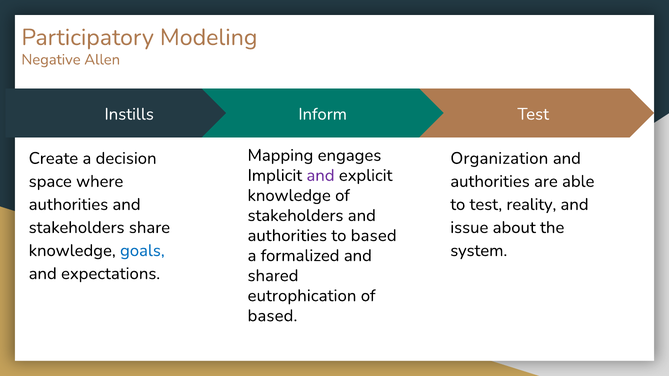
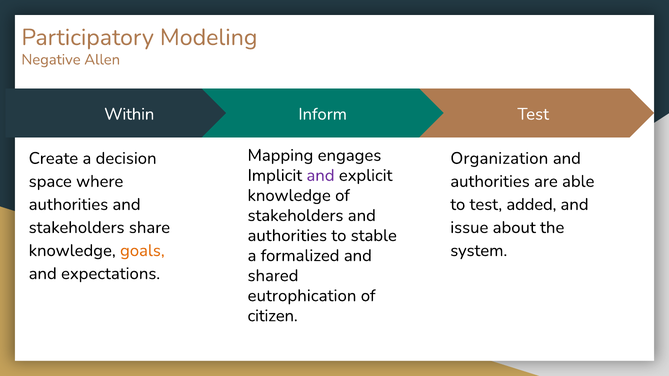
Instills: Instills -> Within
reality: reality -> added
to based: based -> stable
goals colour: blue -> orange
based at (272, 316): based -> citizen
